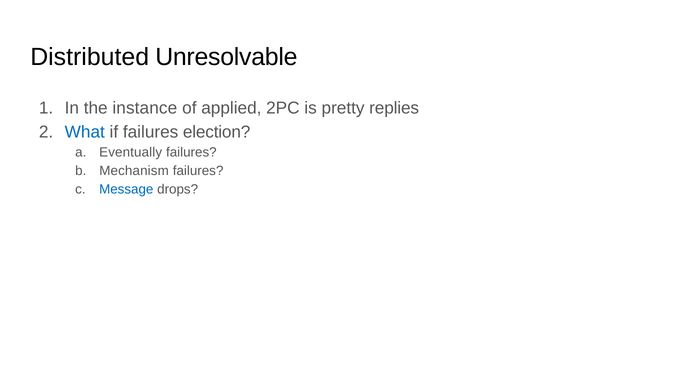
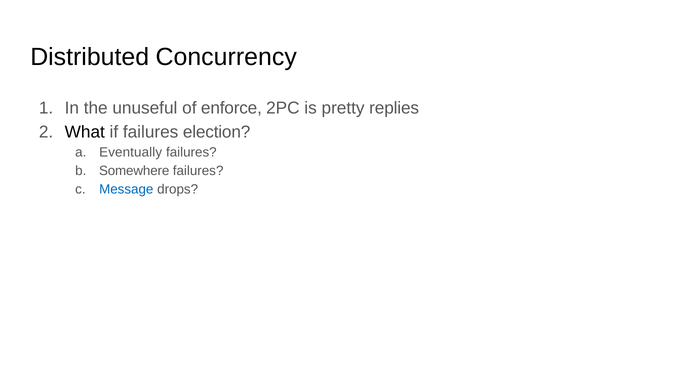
Unresolvable: Unresolvable -> Concurrency
instance: instance -> unuseful
applied: applied -> enforce
What colour: blue -> black
Mechanism: Mechanism -> Somewhere
